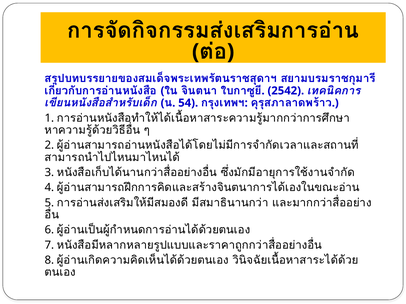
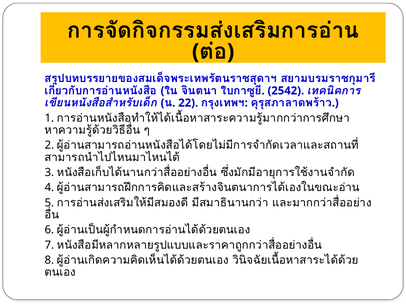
54: 54 -> 22
